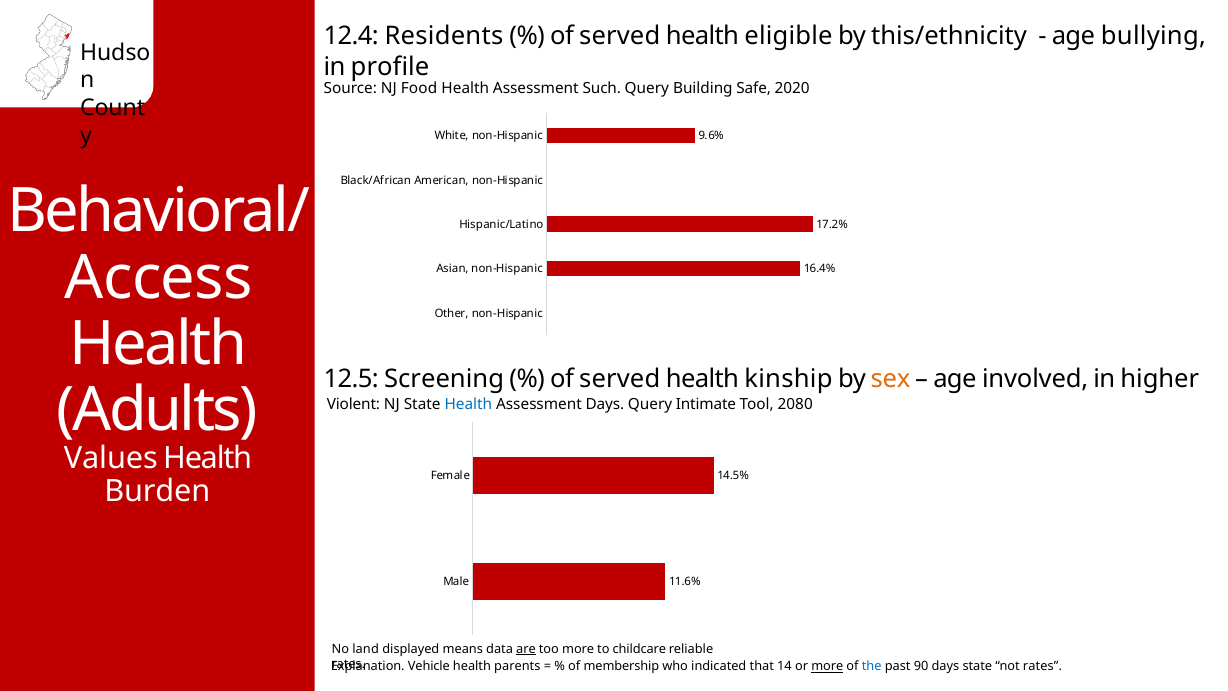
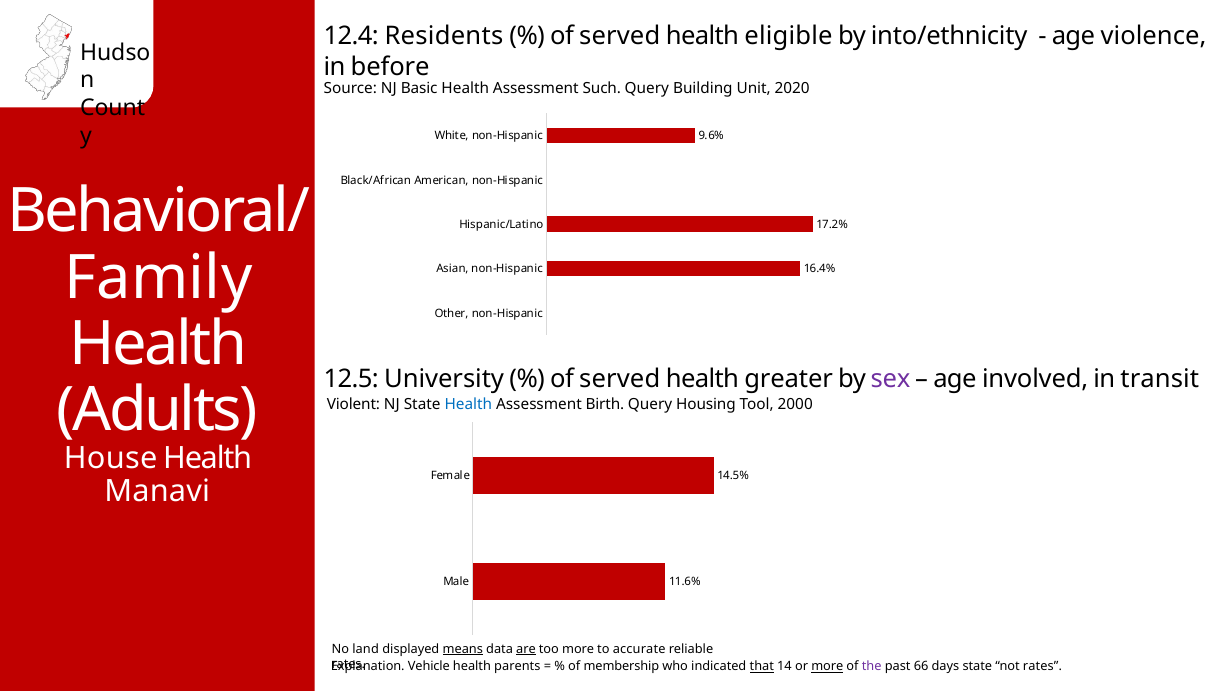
this/ethnicity: this/ethnicity -> into/ethnicity
bullying: bullying -> violence
profile: profile -> before
Food: Food -> Basic
Safe: Safe -> Unit
Access: Access -> Family
Screening: Screening -> University
kinship: kinship -> greater
sex colour: orange -> purple
higher: higher -> transit
Assessment Days: Days -> Birth
Intimate: Intimate -> Housing
2080: 2080 -> 2000
Values: Values -> House
Burden: Burden -> Manavi
means underline: none -> present
childcare: childcare -> accurate
that underline: none -> present
the colour: blue -> purple
90: 90 -> 66
